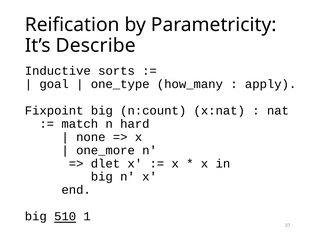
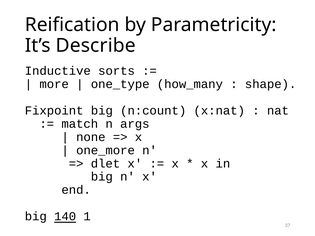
goal: goal -> more
apply: apply -> shape
hard: hard -> args
510: 510 -> 140
